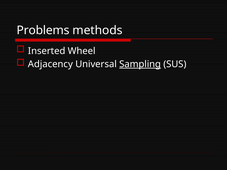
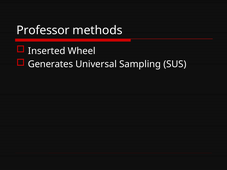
Problems: Problems -> Professor
Adjacency: Adjacency -> Generates
Sampling underline: present -> none
